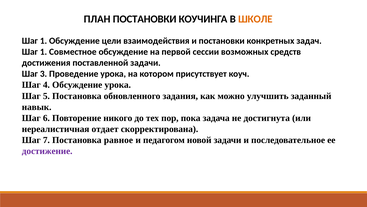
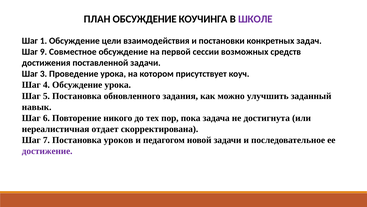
ПЛАН ПОСТАНОВКИ: ПОСТАНОВКИ -> ОБСУЖДЕНИЕ
ШКОЛЕ colour: orange -> purple
1 at (43, 52): 1 -> 9
равное: равное -> уроков
